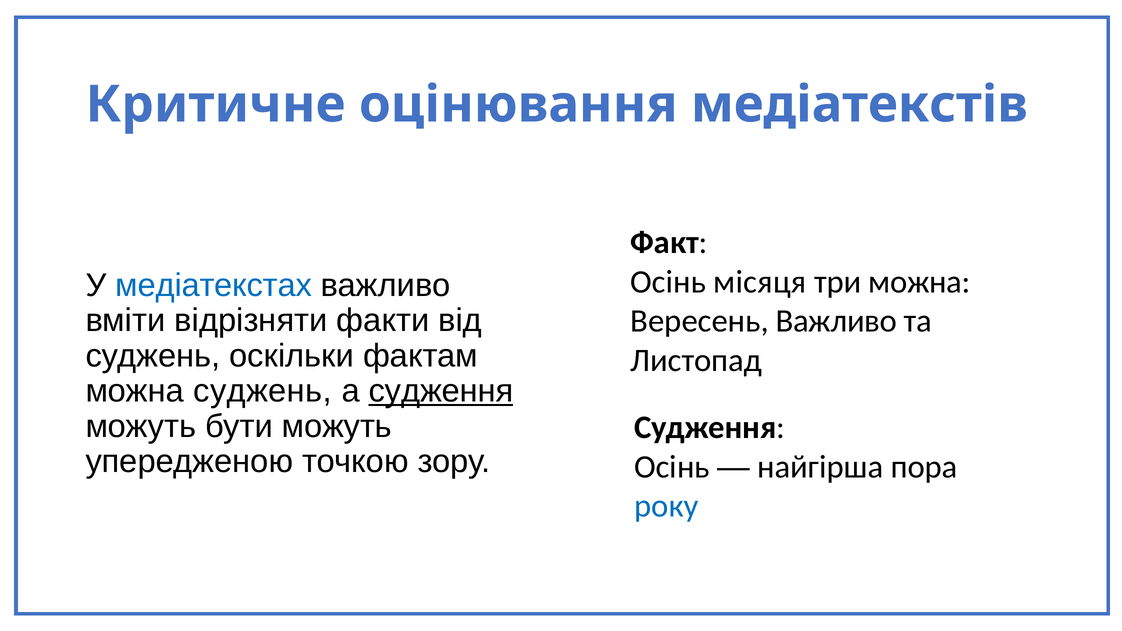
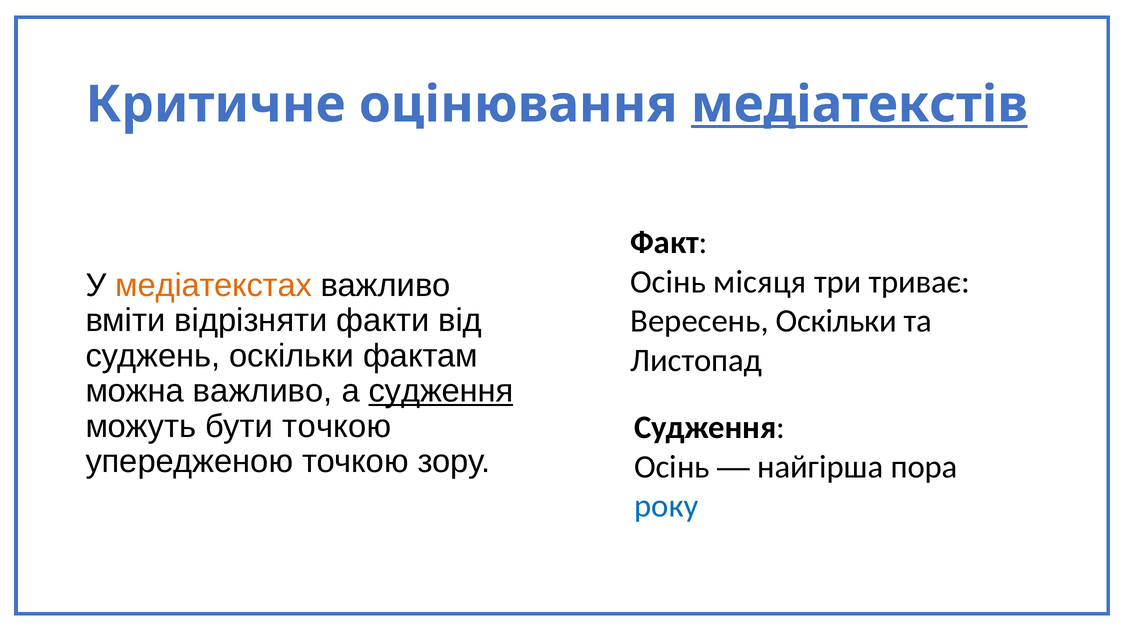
медіатекстів underline: none -> present
три можна: можна -> триває
медіатекстах colour: blue -> orange
Вересень Важливо: Важливо -> Оскільки
можна суджень: суджень -> важливо
бути можуть: можуть -> точкою
